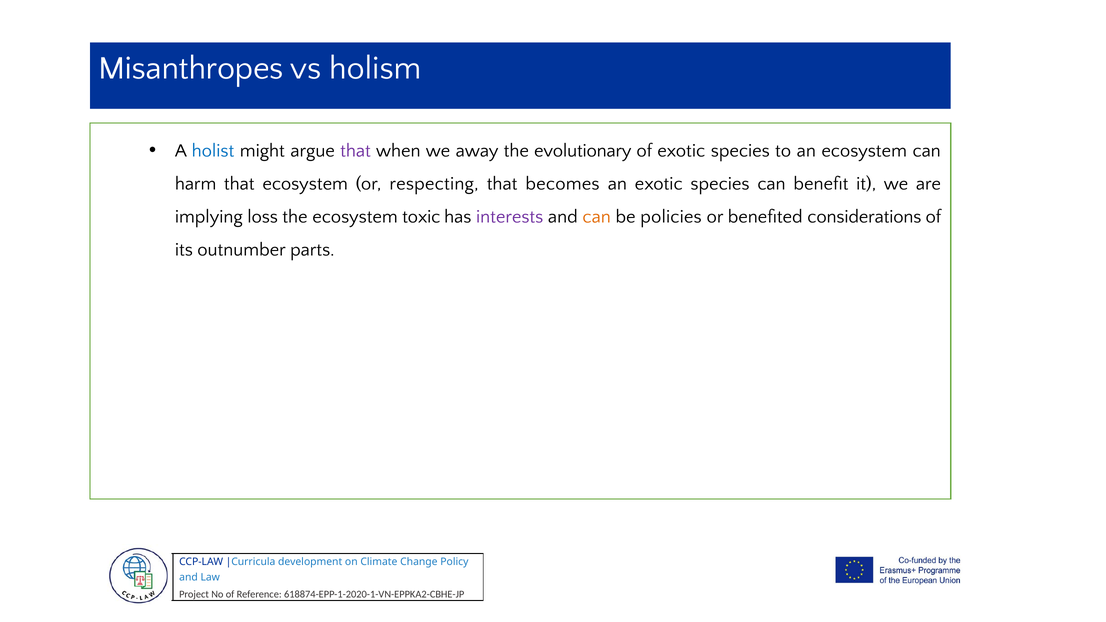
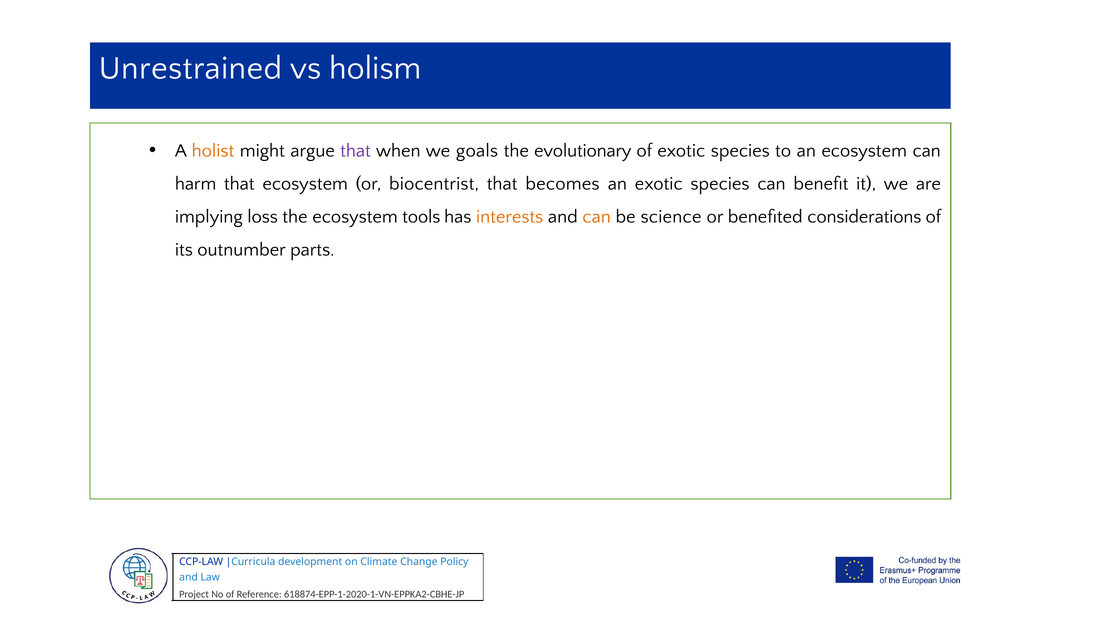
Misanthropes: Misanthropes -> Unrestrained
holist colour: blue -> orange
away: away -> goals
respecting: respecting -> biocentrist
toxic: toxic -> tools
interests colour: purple -> orange
policies: policies -> science
